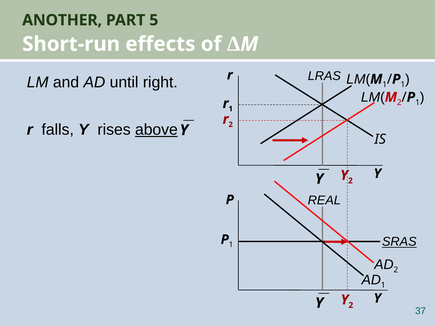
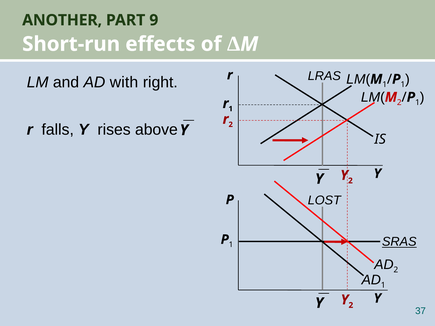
5: 5 -> 9
until: until -> with
above underline: present -> none
REAL: REAL -> LOST
